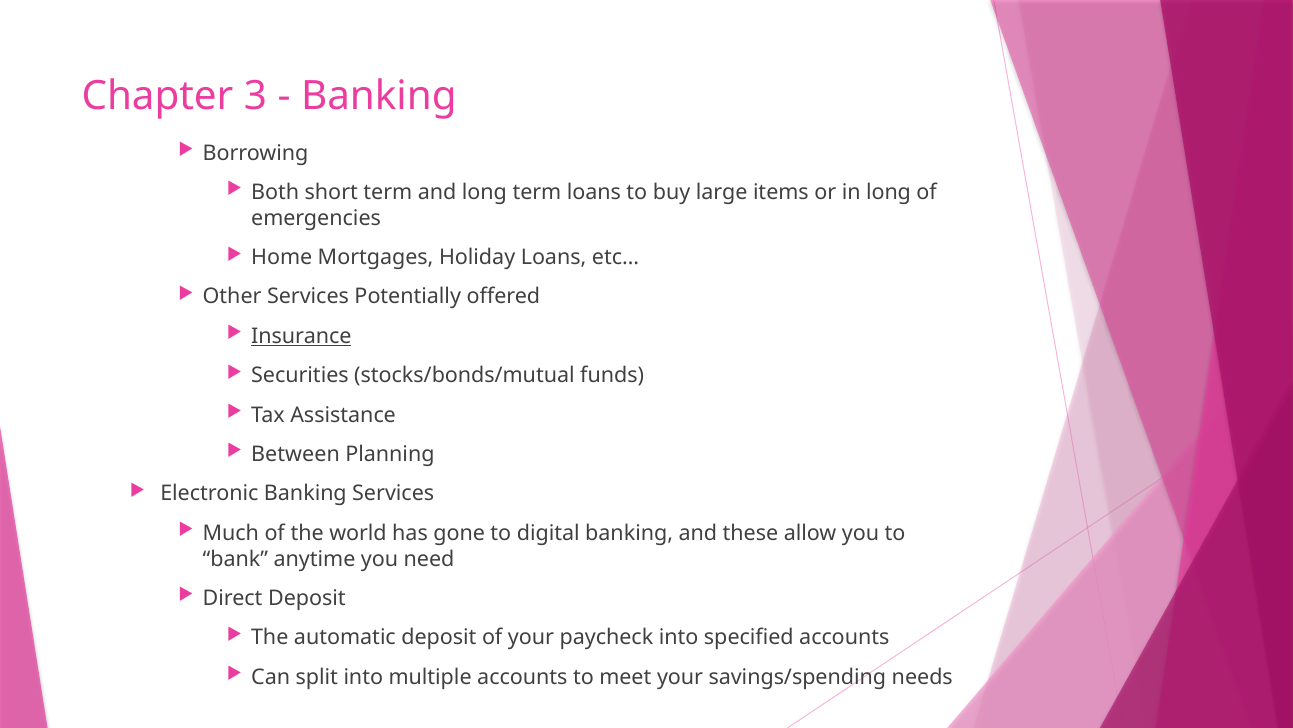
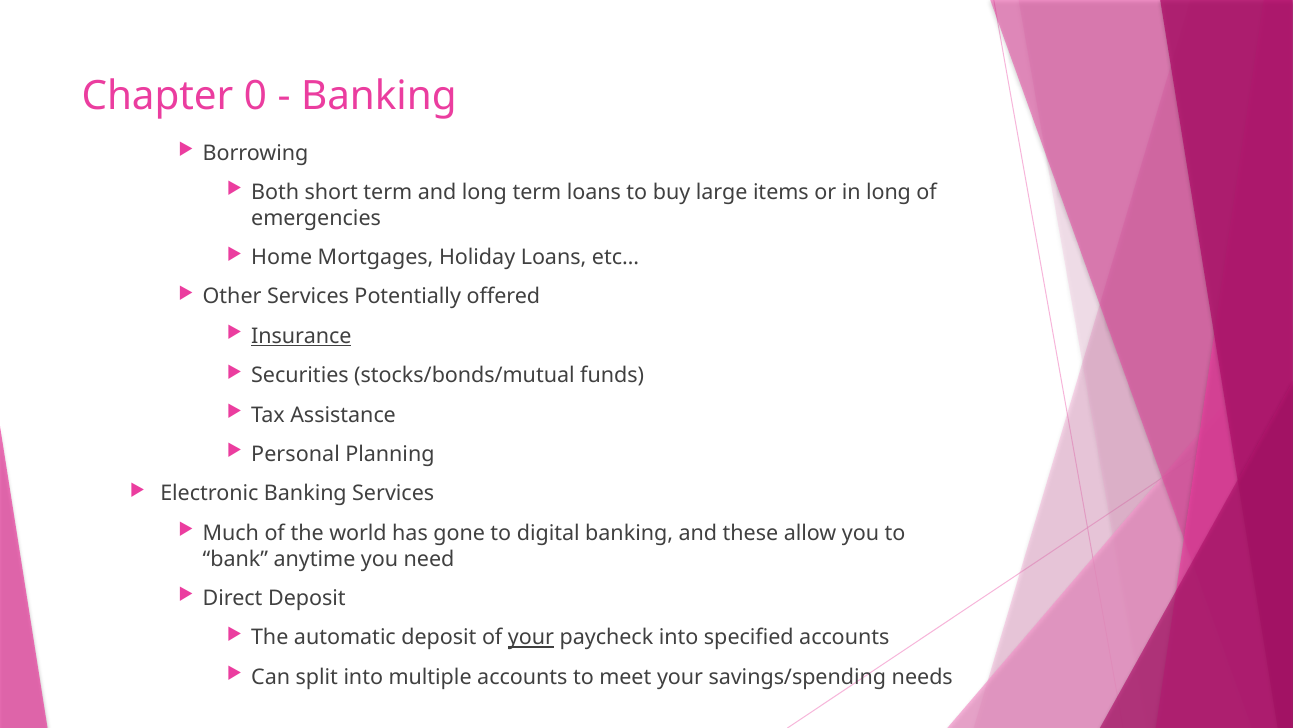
3: 3 -> 0
Between: Between -> Personal
your at (531, 637) underline: none -> present
